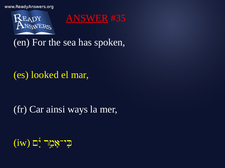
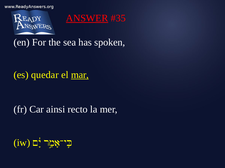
looked: looked -> quedar
mar underline: none -> present
ways: ways -> recto
